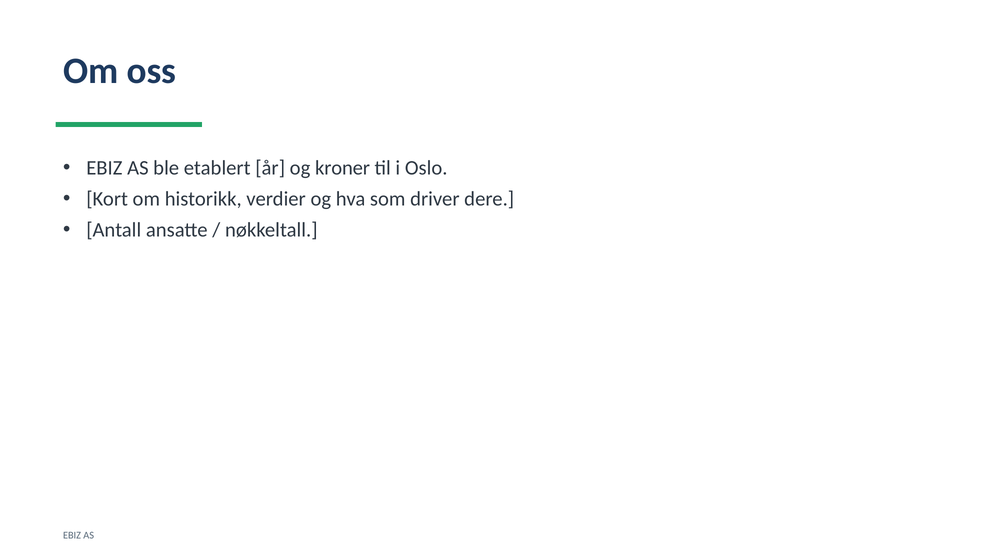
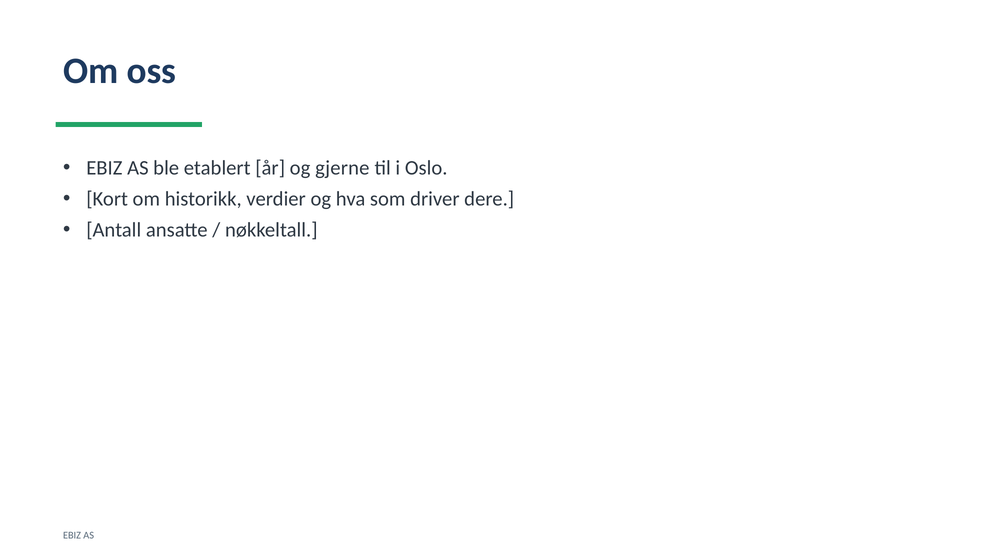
kroner: kroner -> gjerne
